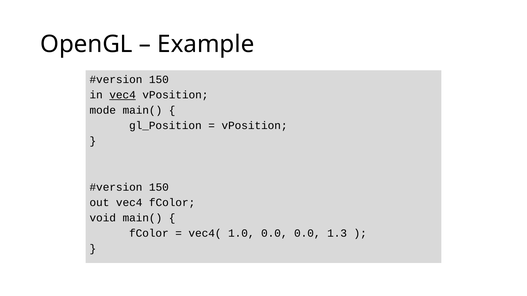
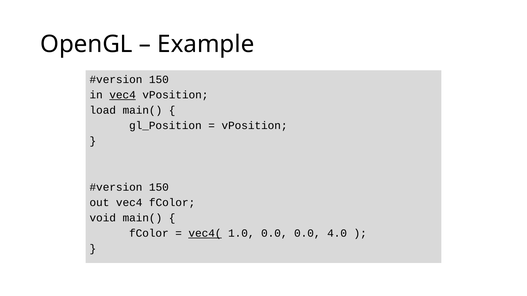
mode: mode -> load
vec4( underline: none -> present
1.3: 1.3 -> 4.0
